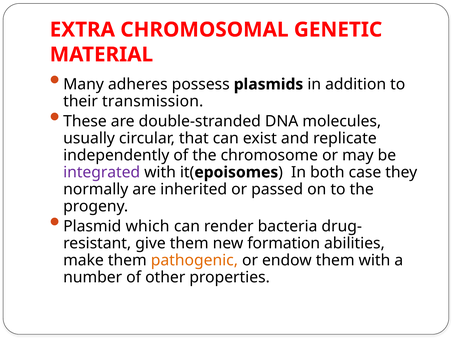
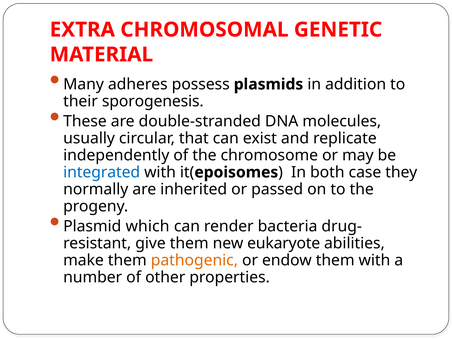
transmission: transmission -> sporogenesis
integrated colour: purple -> blue
formation: formation -> eukaryote
